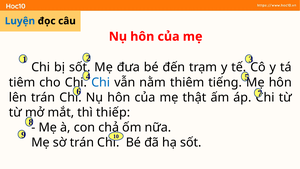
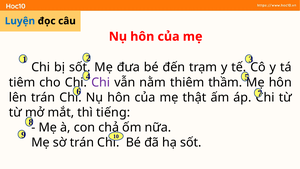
Chi at (101, 82) colour: blue -> purple
tiếng: tiếng -> thầm
thiếp: thiếp -> tiếng
